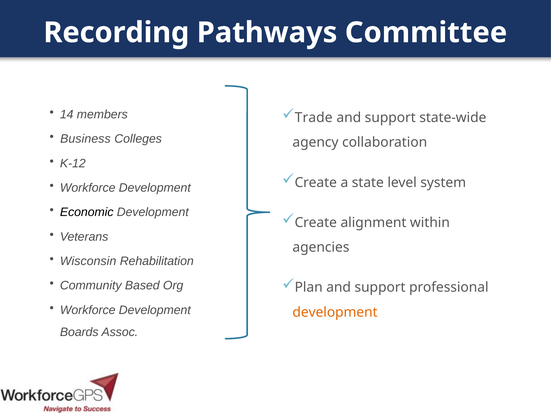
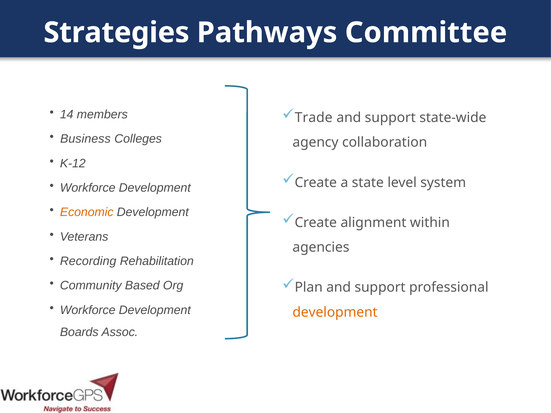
Recording: Recording -> Strategies
Economic colour: black -> orange
Wisconsin: Wisconsin -> Recording
